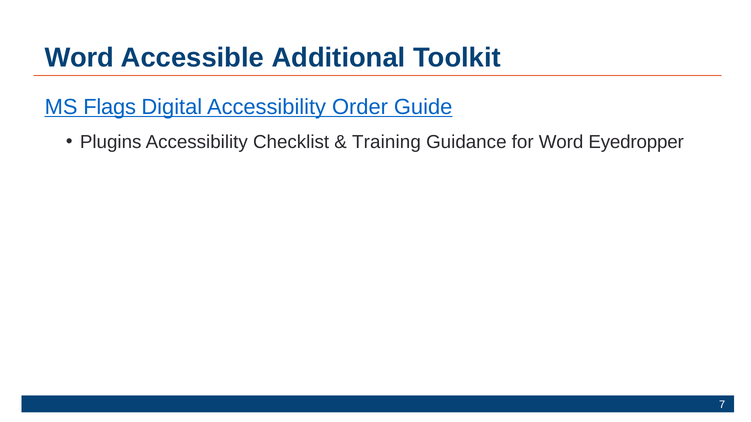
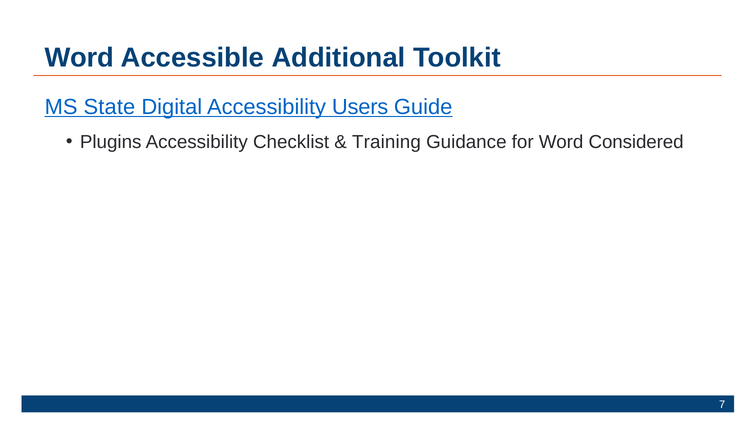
Flags: Flags -> State
Order: Order -> Users
Eyedropper: Eyedropper -> Considered
